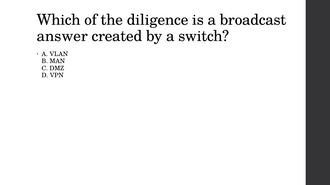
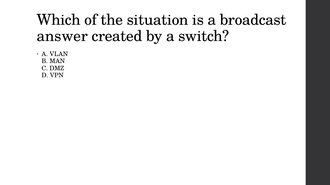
diligence: diligence -> situation
